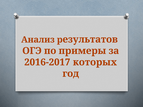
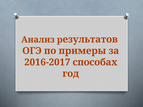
которых: которых -> способах
